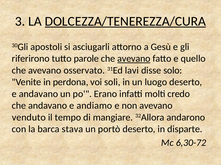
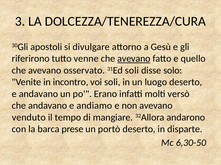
DOLCEZZA/TENEREZZA/CURA underline: present -> none
asciugarli: asciugarli -> divulgare
parole: parole -> venne
31Ed lavi: lavi -> soli
perdona: perdona -> incontro
credo: credo -> versò
stava: stava -> prese
6,30-72: 6,30-72 -> 6,30-50
